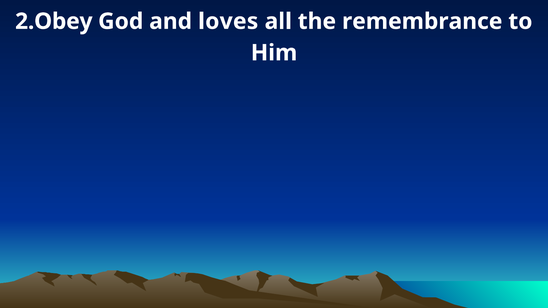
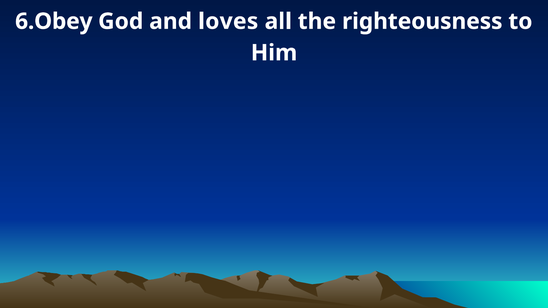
2.Obey: 2.Obey -> 6.Obey
remembrance: remembrance -> righteousness
